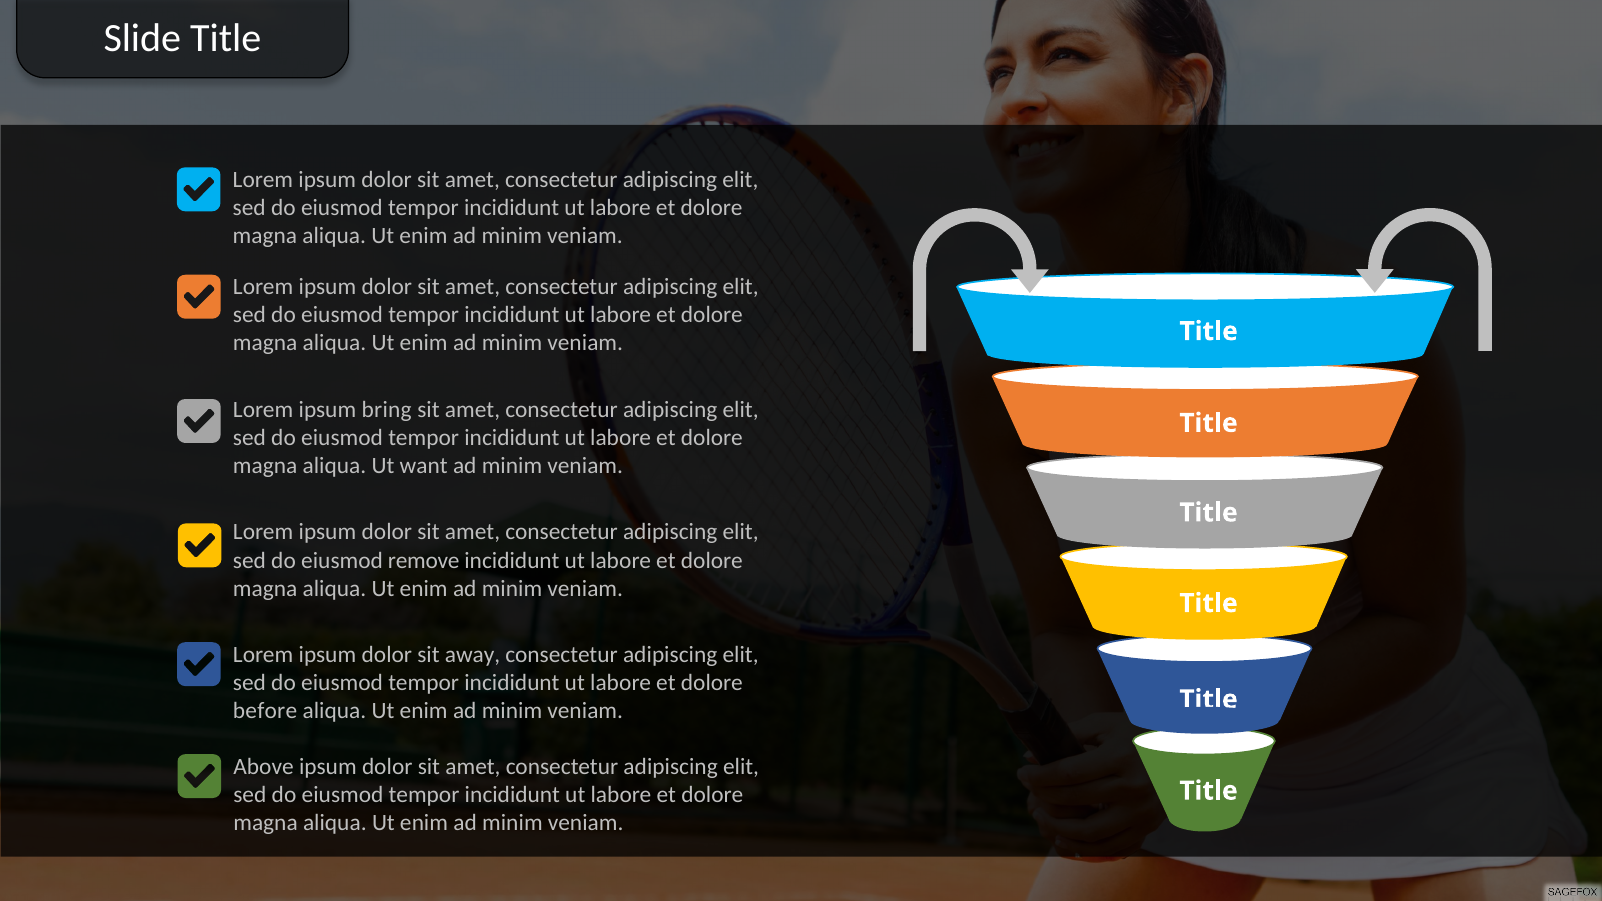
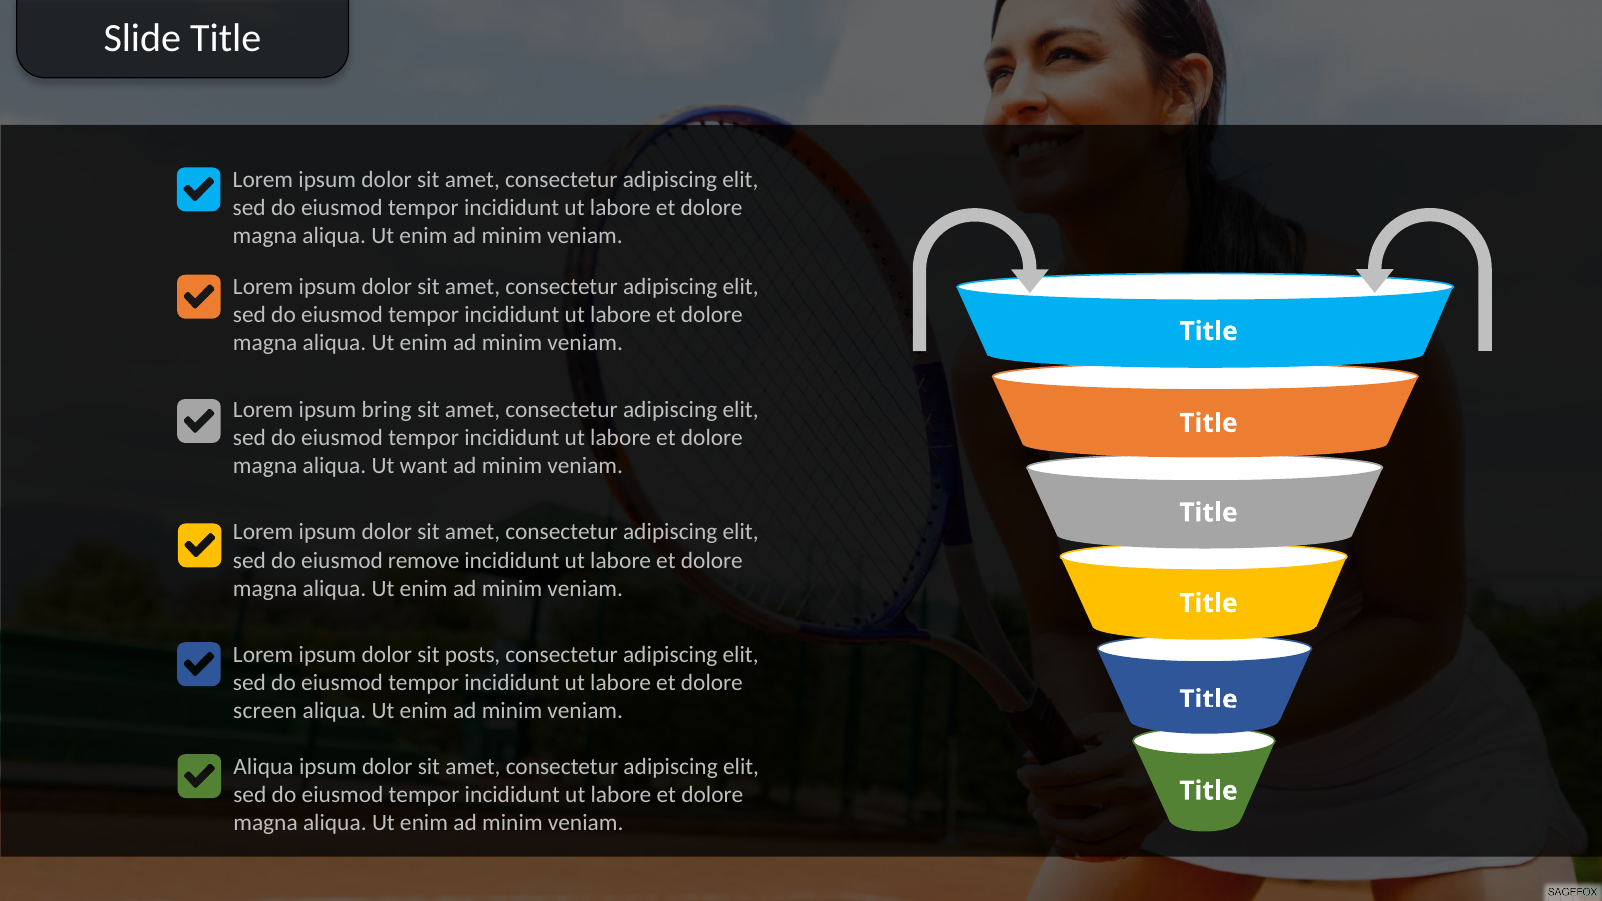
away: away -> posts
before: before -> screen
Above at (264, 767): Above -> Aliqua
